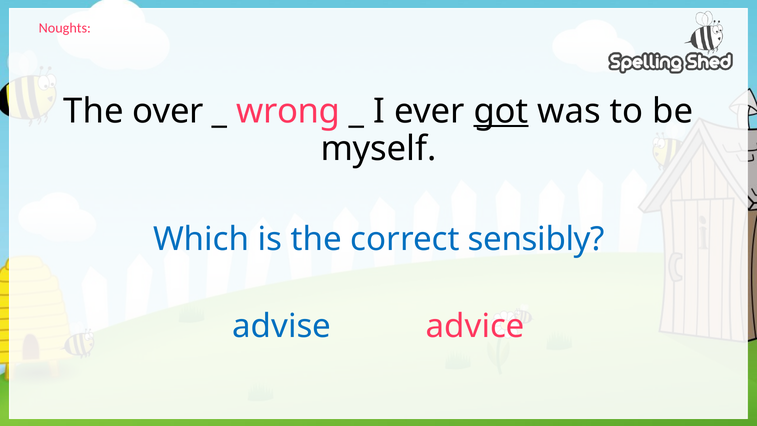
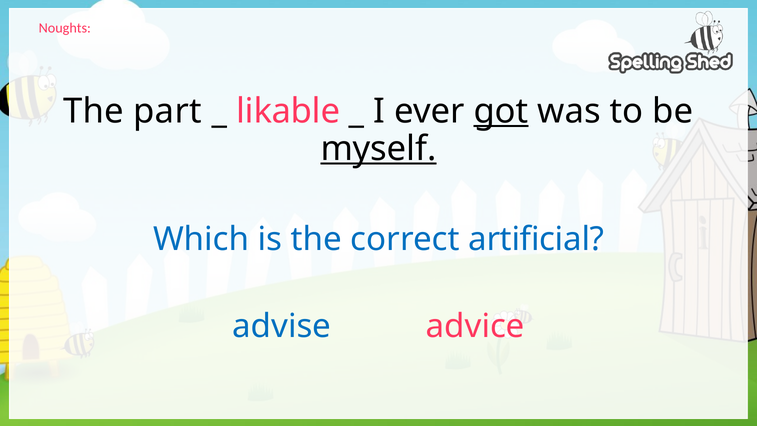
over: over -> part
wrong: wrong -> likable
myself underline: none -> present
sensibly: sensibly -> artificial
